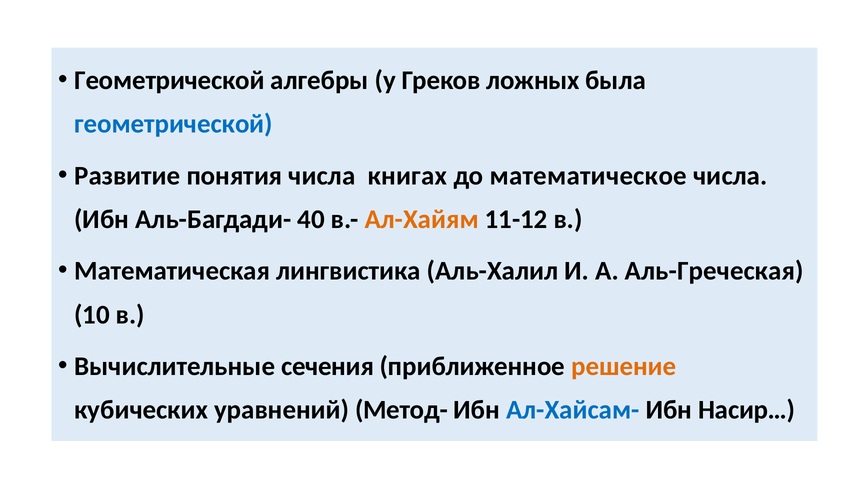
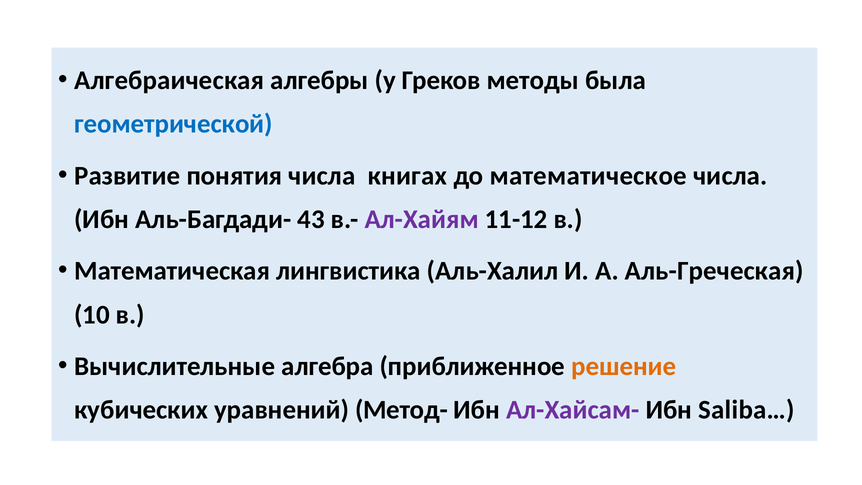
Геометрической at (169, 80): Геометрической -> Алгебраическая
ложных: ложных -> методы
40: 40 -> 43
Ал-Хайям colour: orange -> purple
сечения: сечения -> алгебра
Ал-Хайсам- colour: blue -> purple
Насир…: Насир… -> Saliba…
